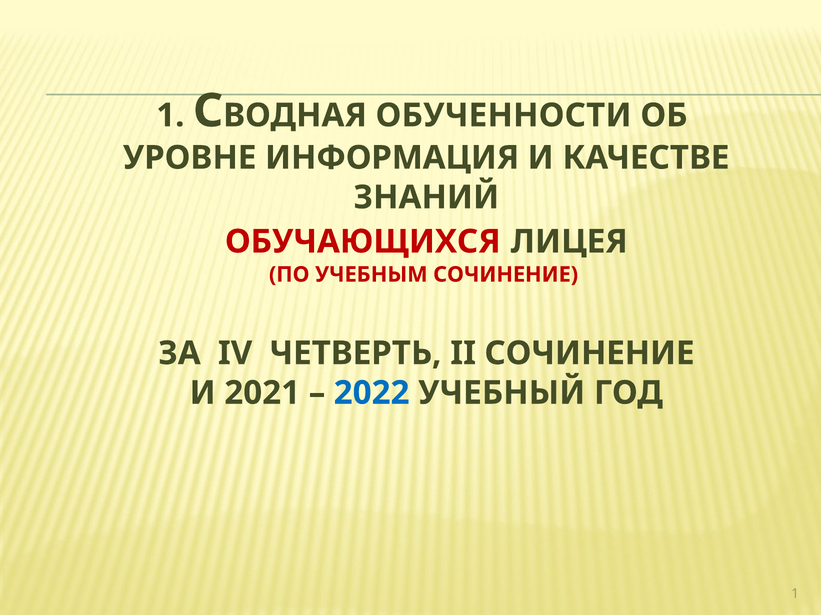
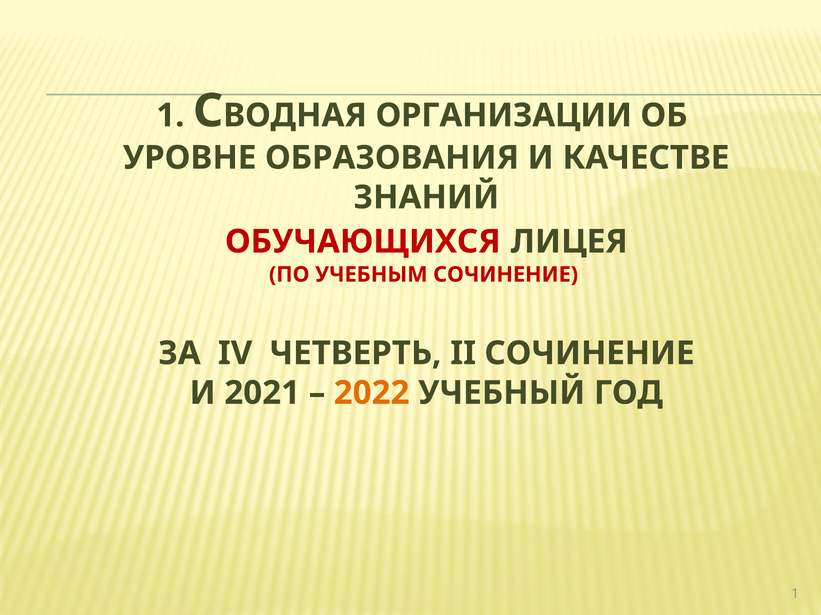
ОБУЧЕННОСТИ: ОБУЧЕННОСТИ -> ОРГАНИЗАЦИИ
ИНФОРМАЦИЯ: ИНФОРМАЦИЯ -> ОБРАЗОВАНИЯ
2022 colour: blue -> orange
